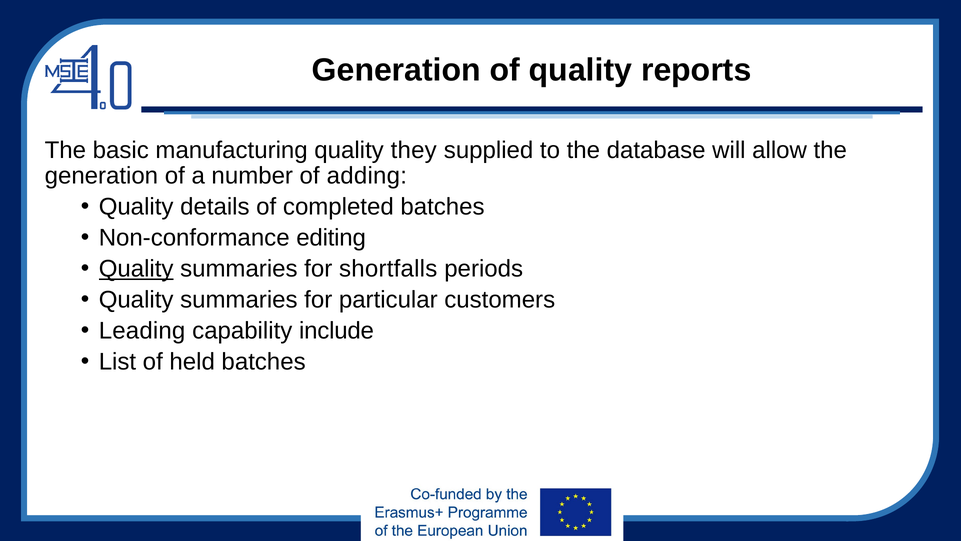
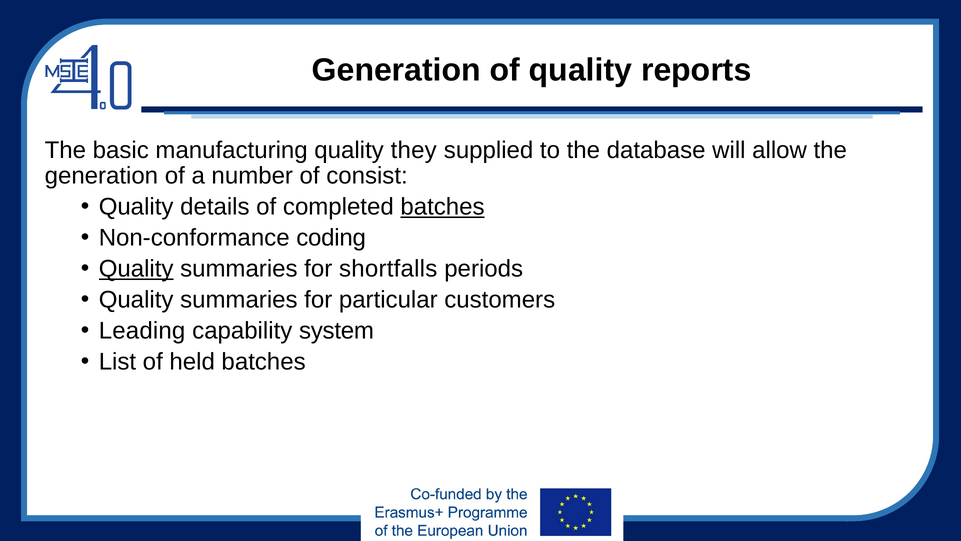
adding: adding -> consist
batches at (442, 207) underline: none -> present
editing: editing -> coding
include: include -> system
